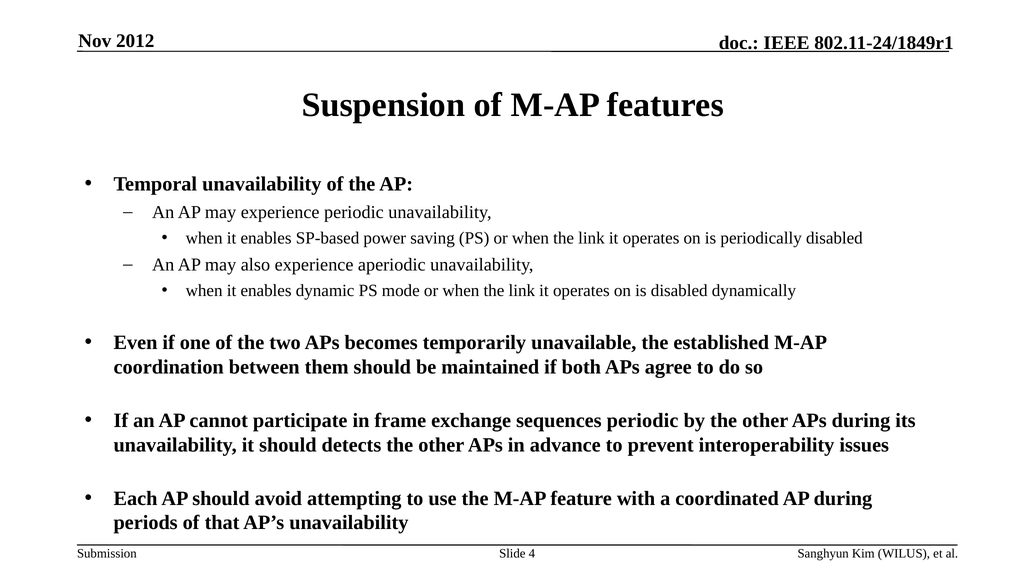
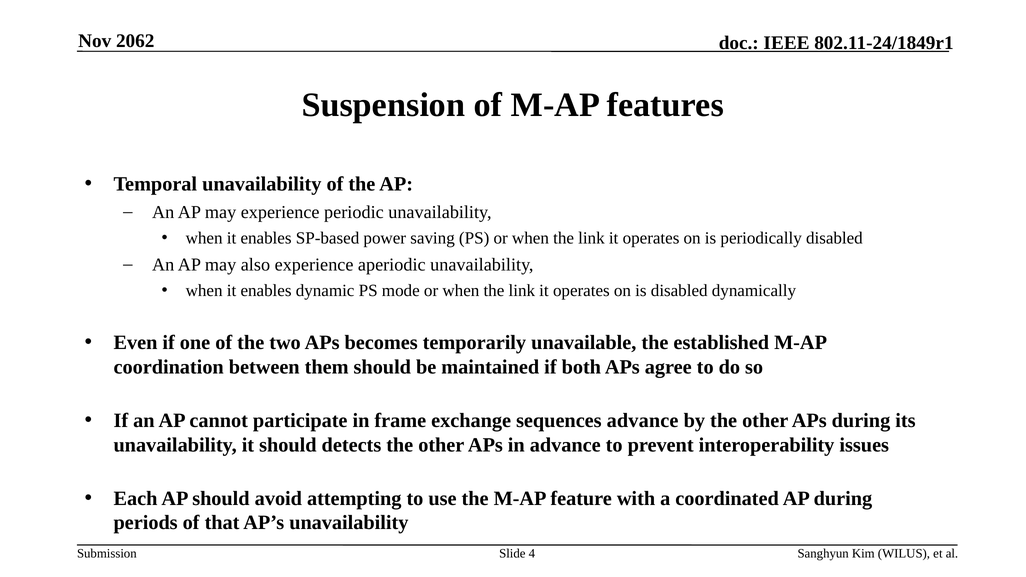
2012: 2012 -> 2062
sequences periodic: periodic -> advance
